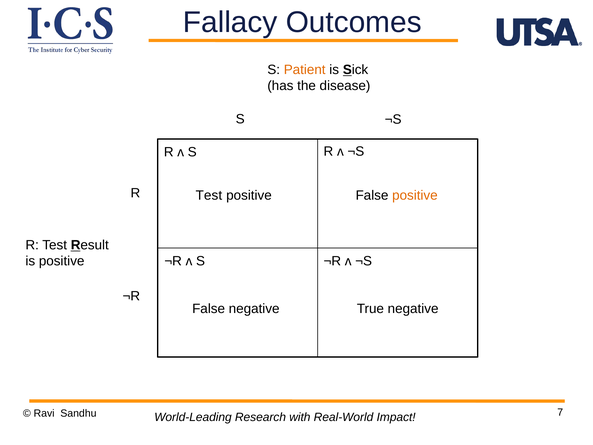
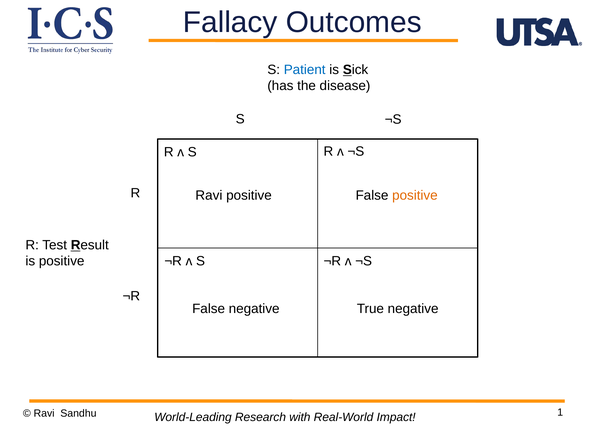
Patient colour: orange -> blue
Test at (209, 195): Test -> Ravi
7: 7 -> 1
